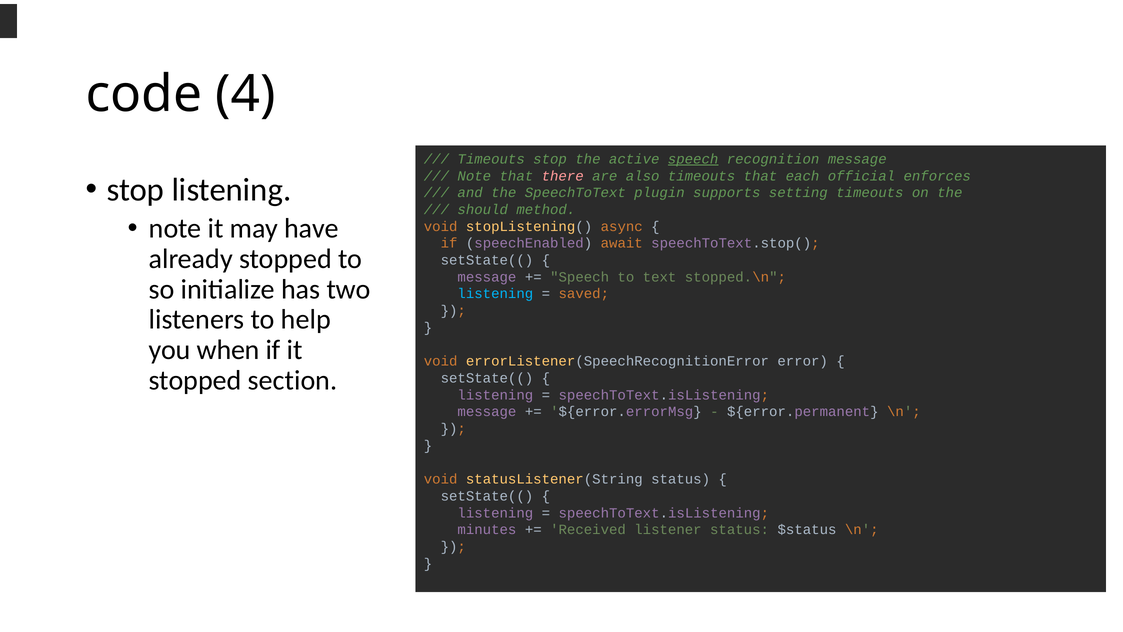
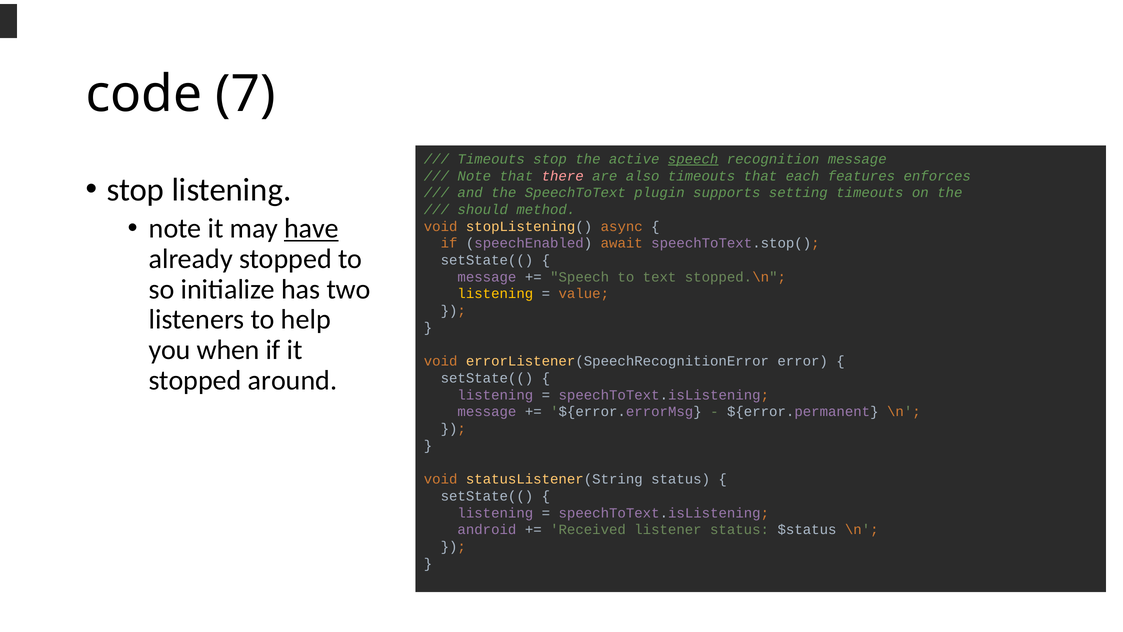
4: 4 -> 7
official: official -> features
have underline: none -> present
listening at (495, 294) colour: light blue -> yellow
saved: saved -> value
section: section -> around
minutes: minutes -> android
